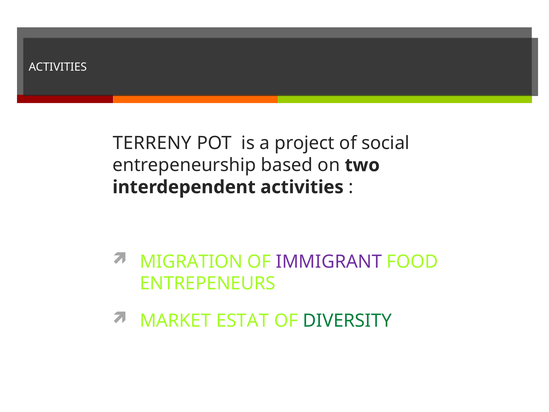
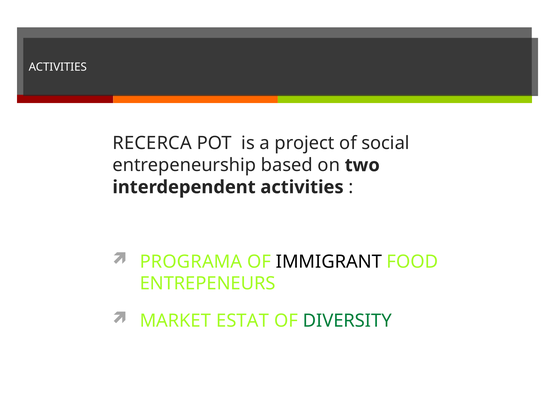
TERRENY: TERRENY -> RECERCA
MIGRATION: MIGRATION -> PROGRAMA
IMMIGRANT colour: purple -> black
